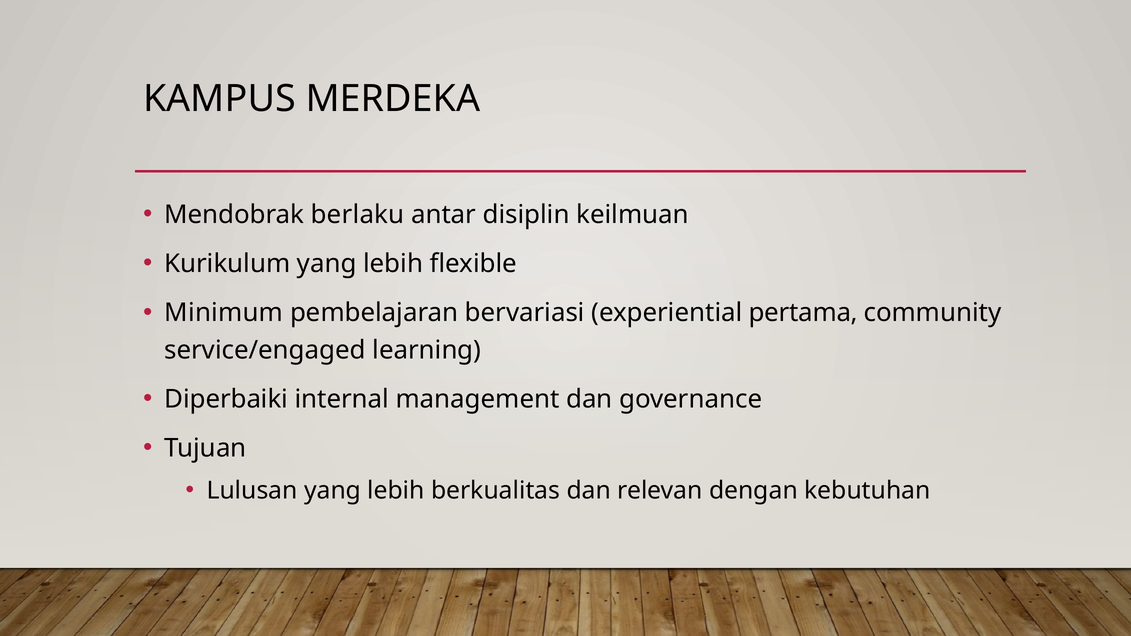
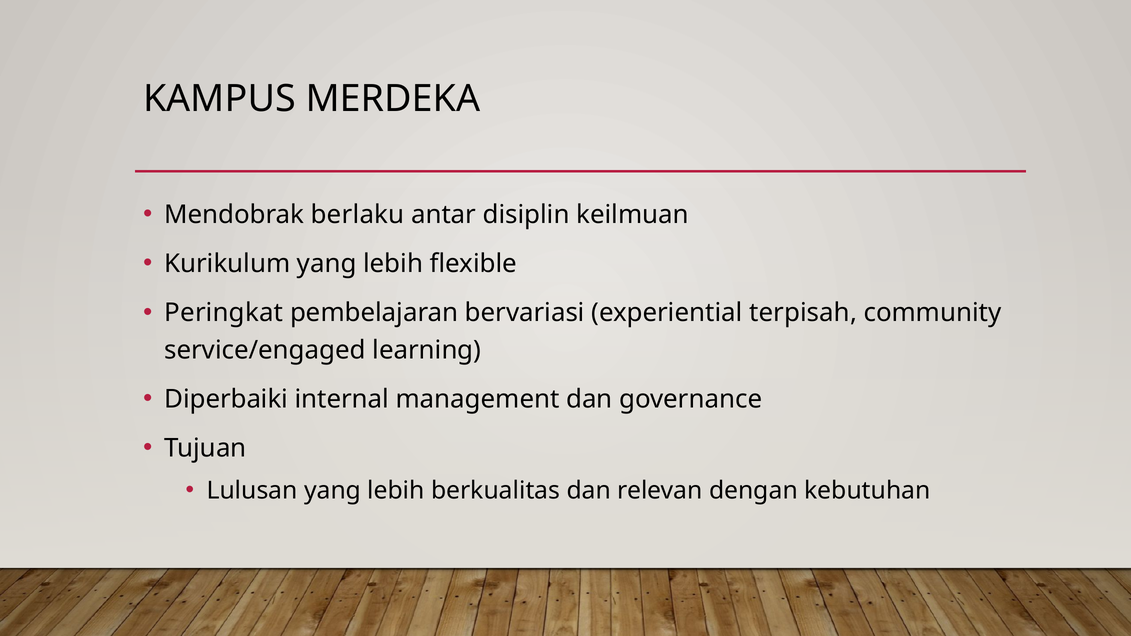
Minimum: Minimum -> Peringkat
pertama: pertama -> terpisah
